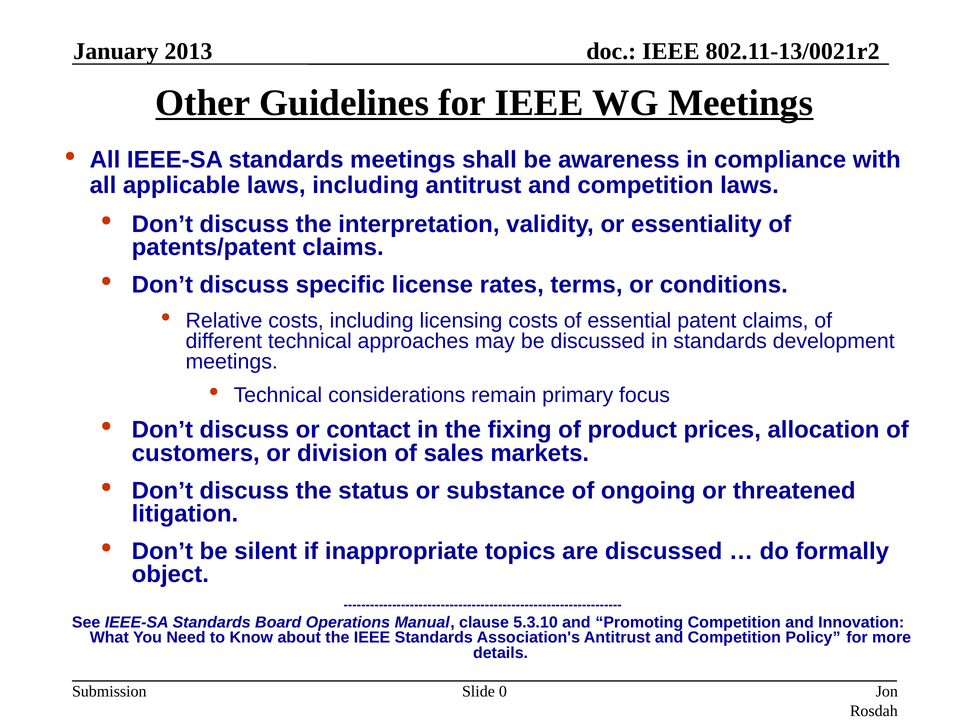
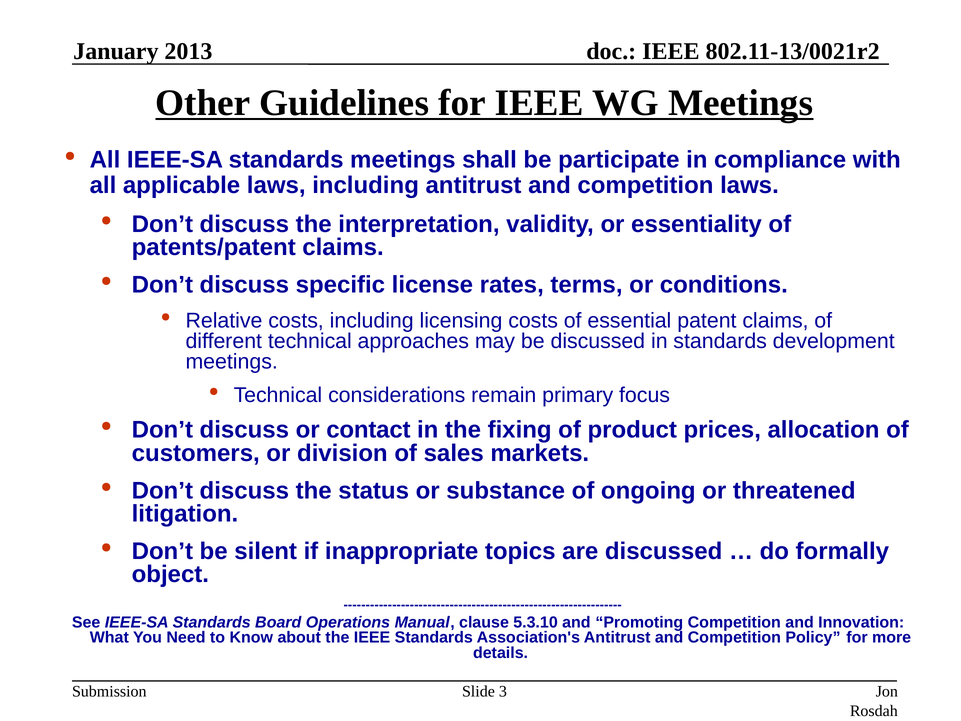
awareness: awareness -> participate
0: 0 -> 3
